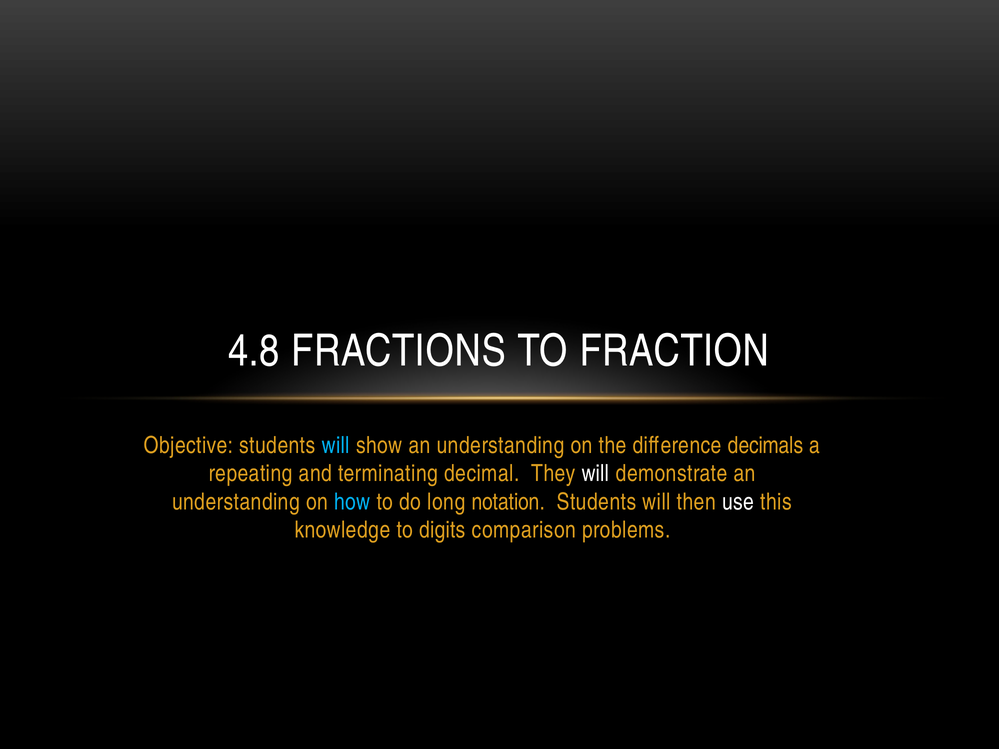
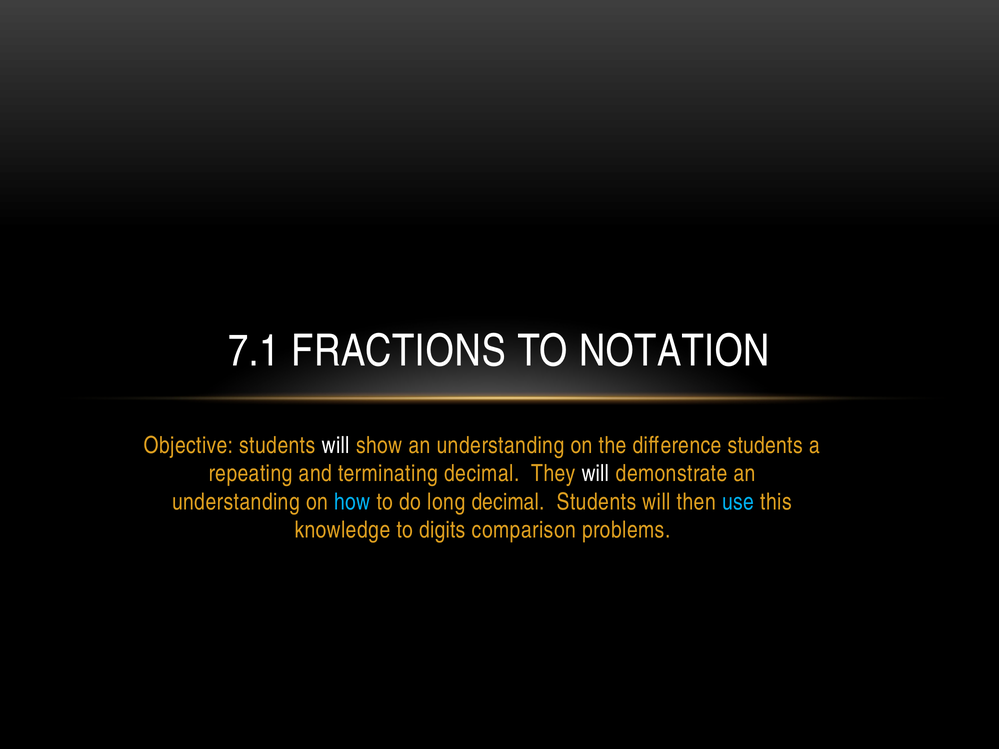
4.8: 4.8 -> 7.1
FRACTION: FRACTION -> NOTATION
will at (336, 445) colour: light blue -> white
difference decimals: decimals -> students
long notation: notation -> decimal
use colour: white -> light blue
